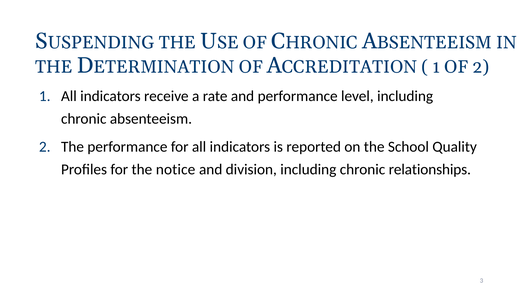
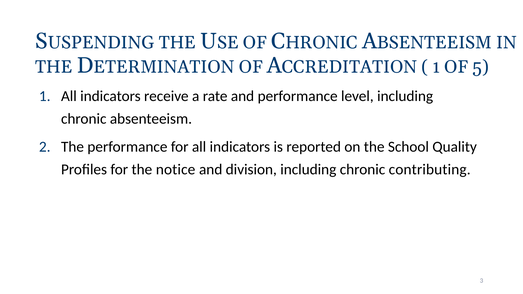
OF 2: 2 -> 5
relationships: relationships -> contributing
